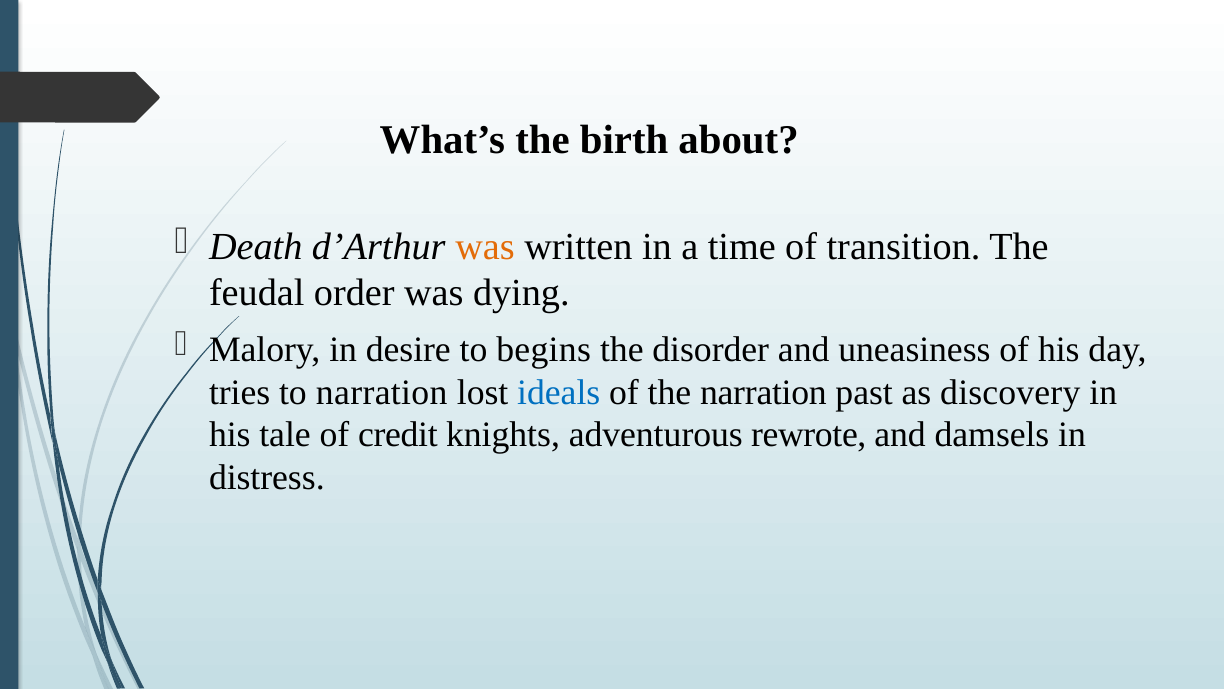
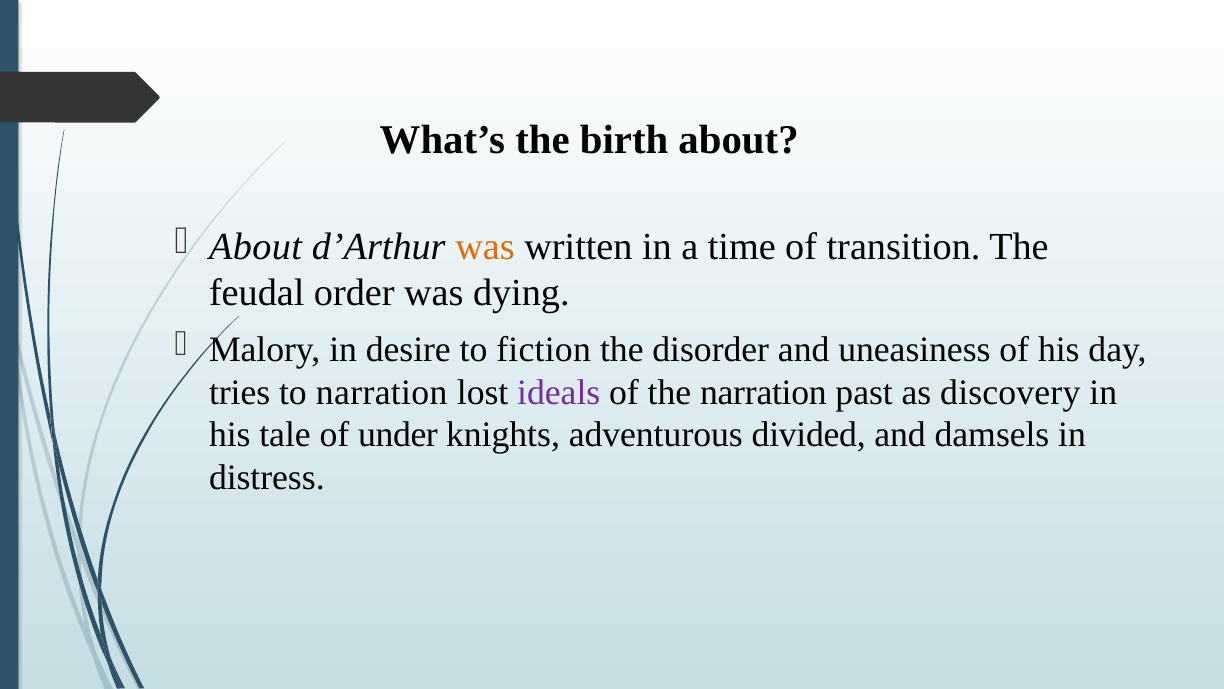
Death at (256, 246): Death -> About
begins: begins -> fiction
ideals colour: blue -> purple
credit: credit -> under
rewrote: rewrote -> divided
